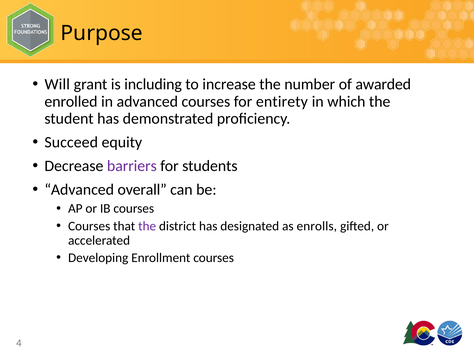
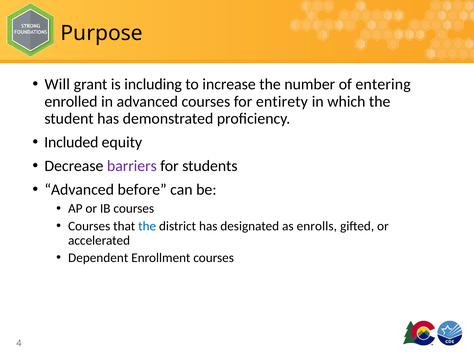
awarded: awarded -> entering
Succeed: Succeed -> Included
overall: overall -> before
the at (147, 226) colour: purple -> blue
Developing: Developing -> Dependent
